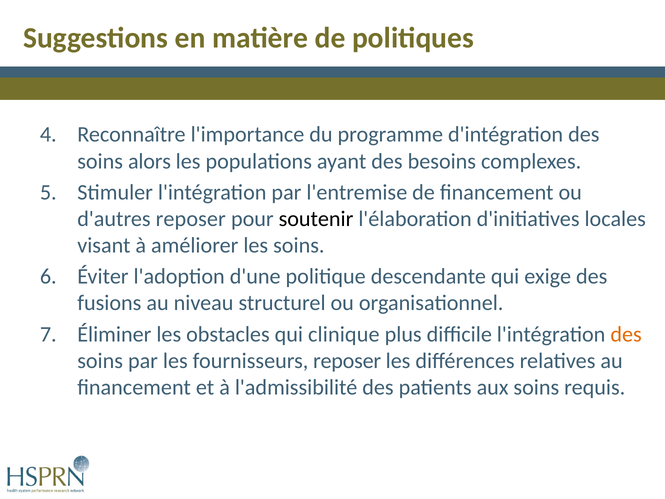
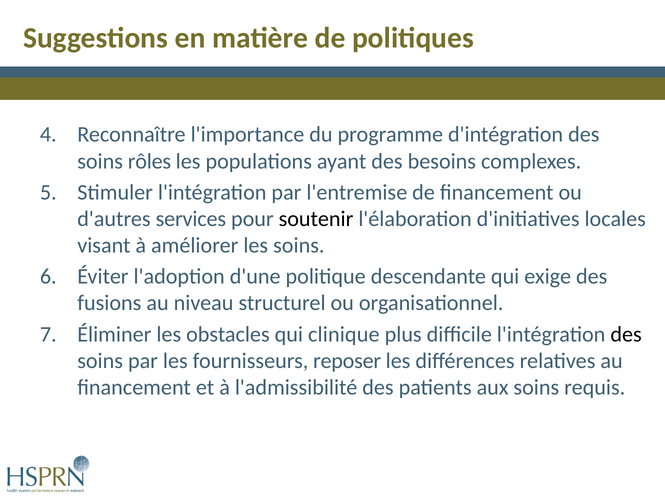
alors: alors -> rôles
d'autres reposer: reposer -> services
des at (626, 334) colour: orange -> black
